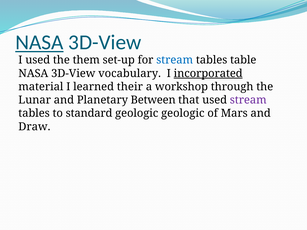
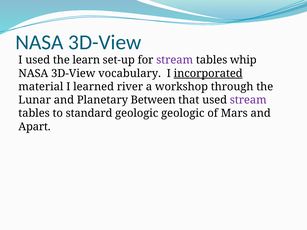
NASA at (39, 42) underline: present -> none
them: them -> learn
stream at (175, 60) colour: blue -> purple
table: table -> whip
their: their -> river
Draw: Draw -> Apart
